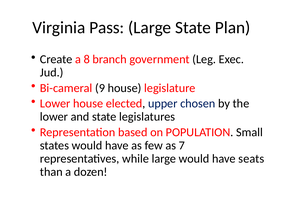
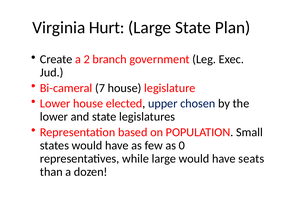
Pass: Pass -> Hurt
8: 8 -> 2
9: 9 -> 7
7: 7 -> 0
